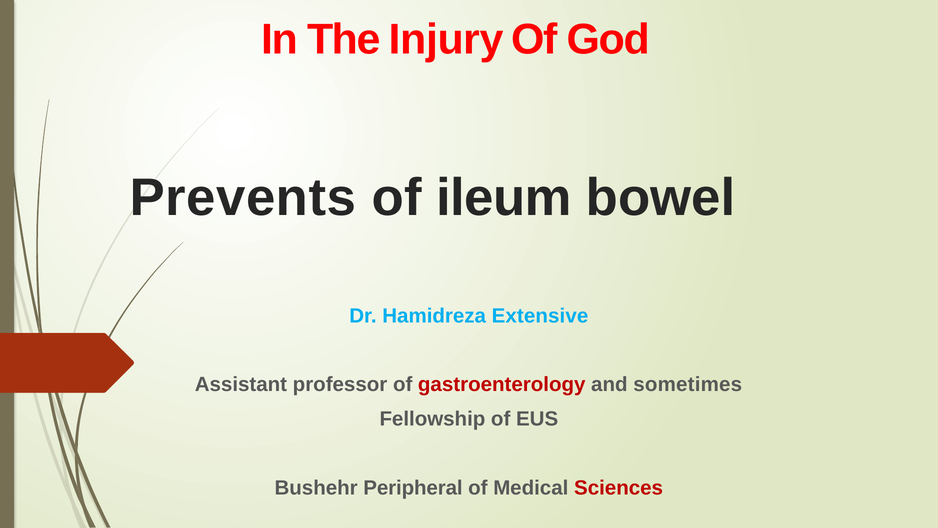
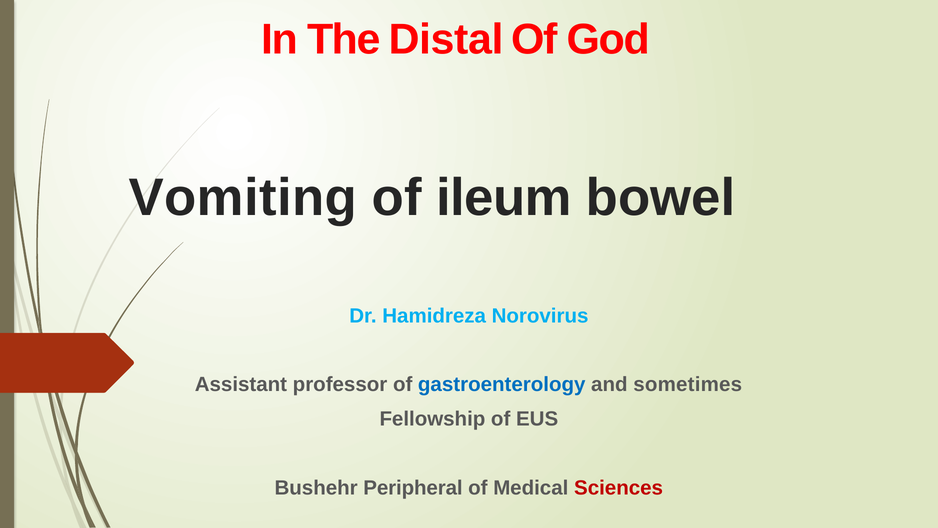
Injury: Injury -> Distal
Prevents: Prevents -> Vomiting
Extensive: Extensive -> Norovirus
gastroenterology colour: red -> blue
